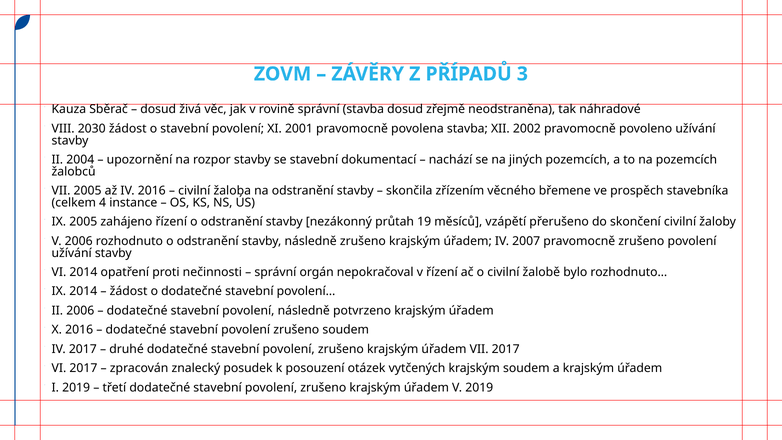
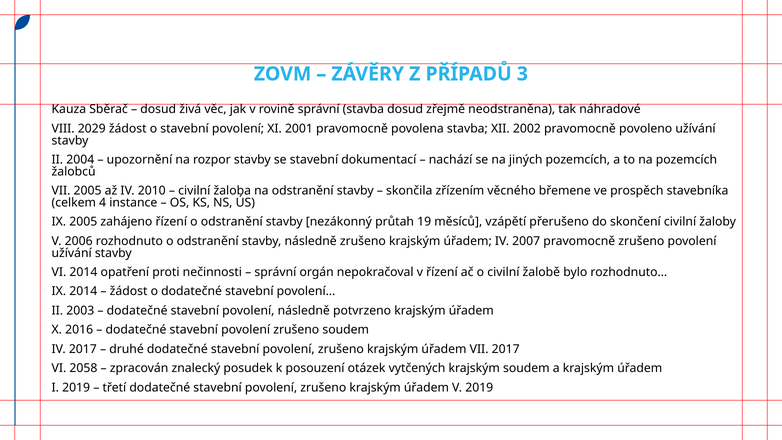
2030: 2030 -> 2029
IV 2016: 2016 -> 2010
II 2006: 2006 -> 2003
VI 2017: 2017 -> 2058
